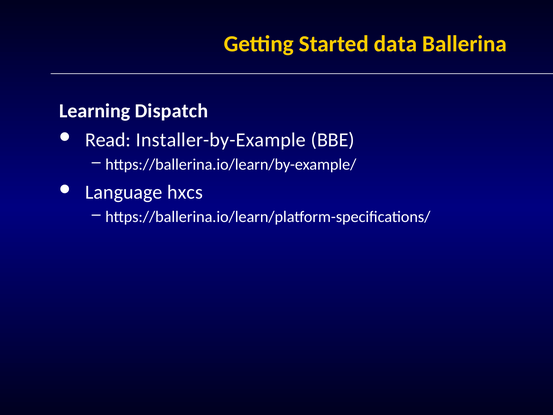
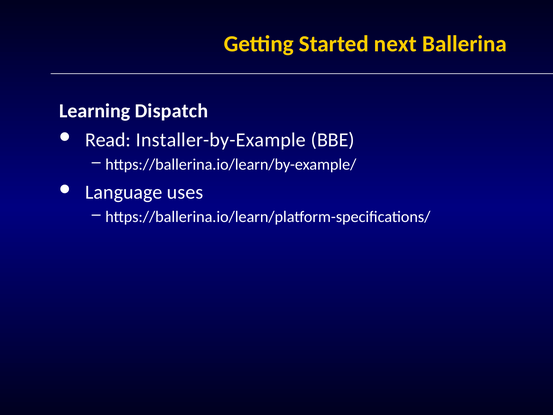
data: data -> next
hxcs: hxcs -> uses
